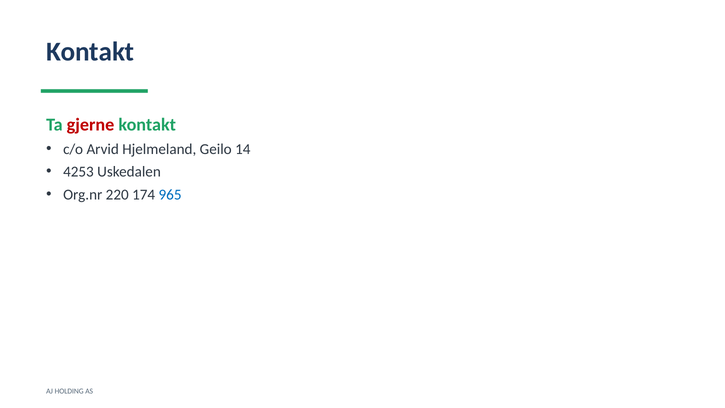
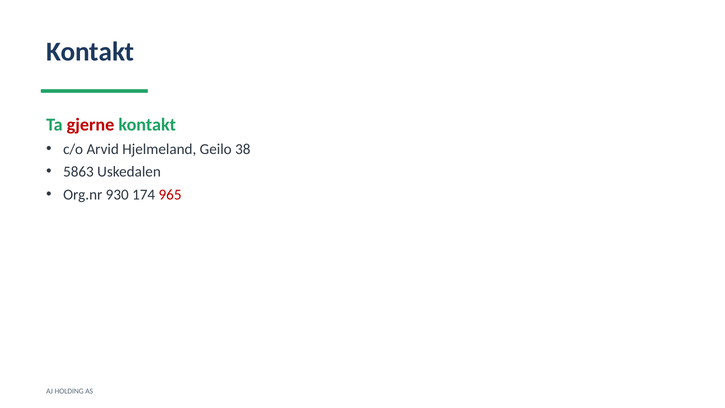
14: 14 -> 38
4253: 4253 -> 5863
220: 220 -> 930
965 colour: blue -> red
